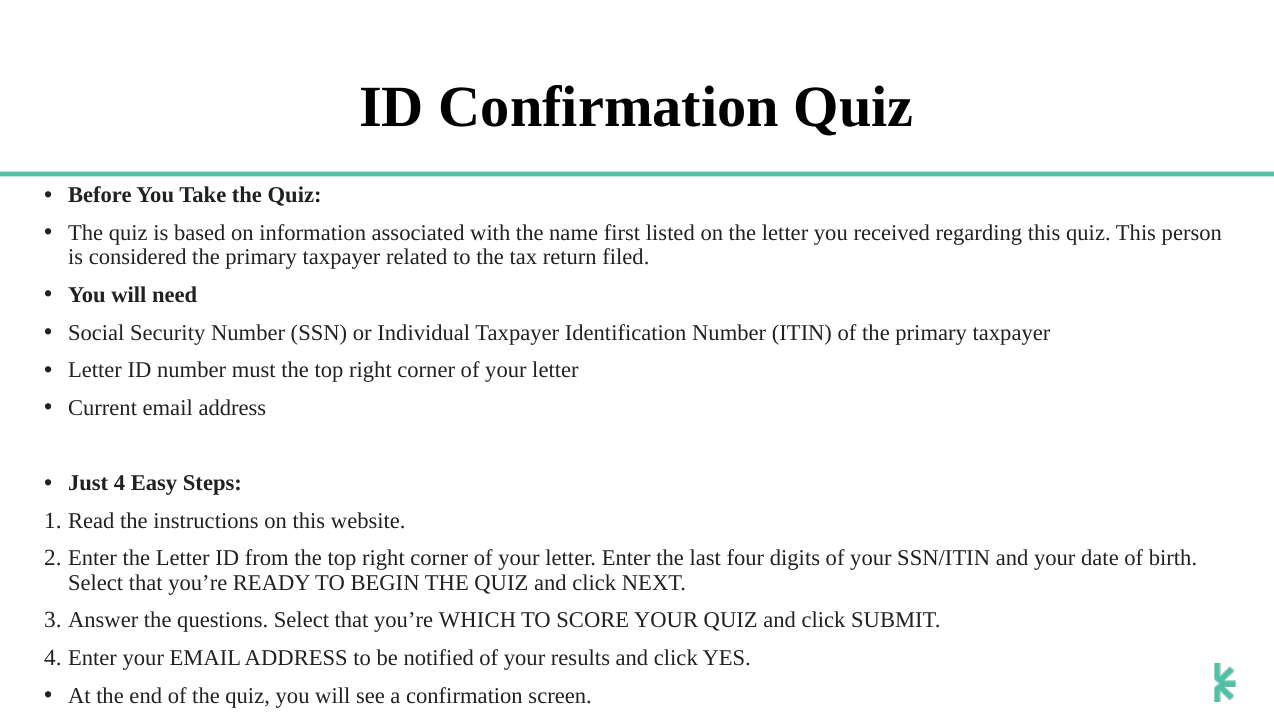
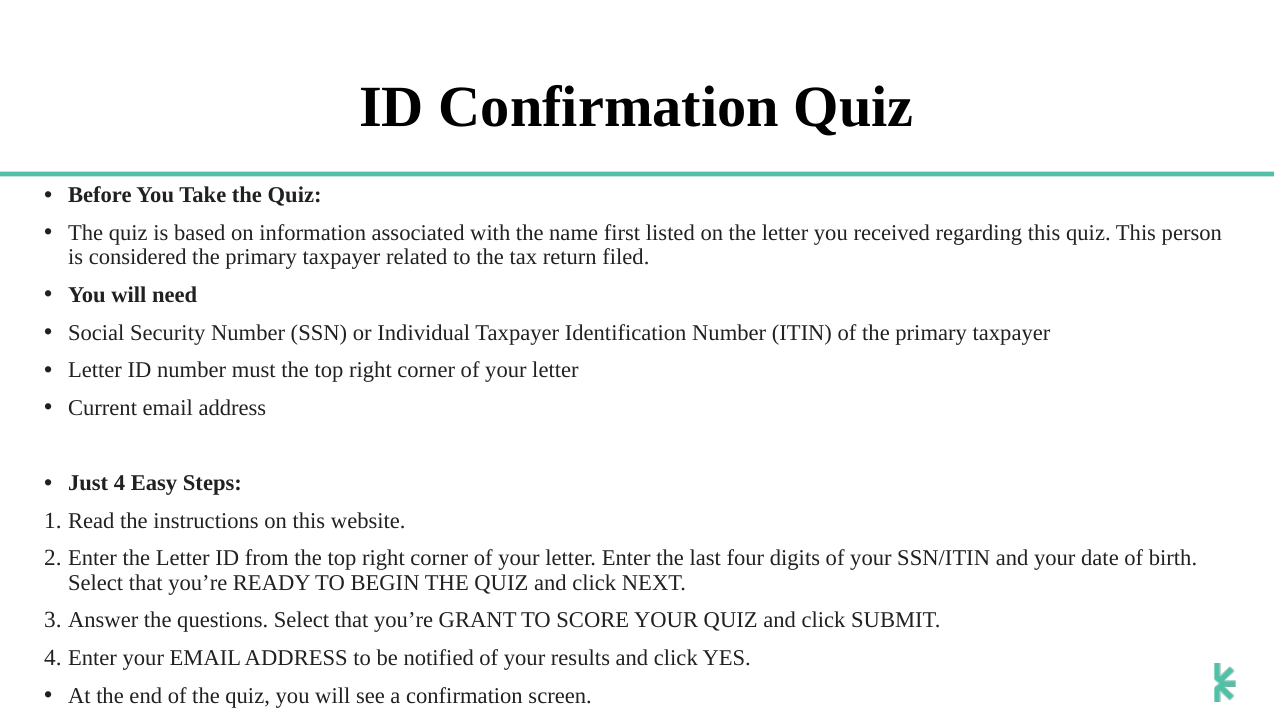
WHICH: WHICH -> GRANT
